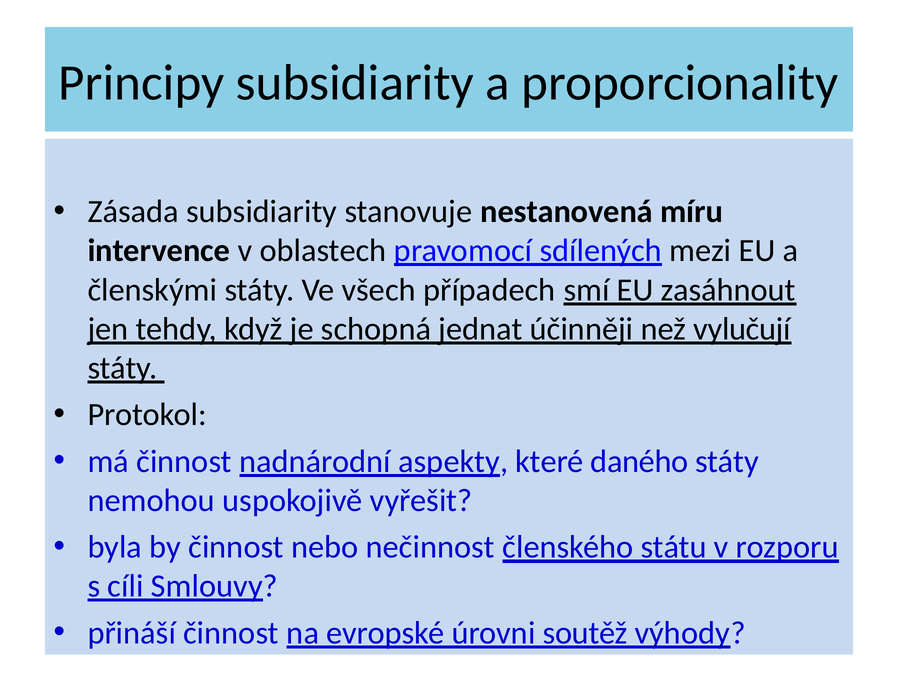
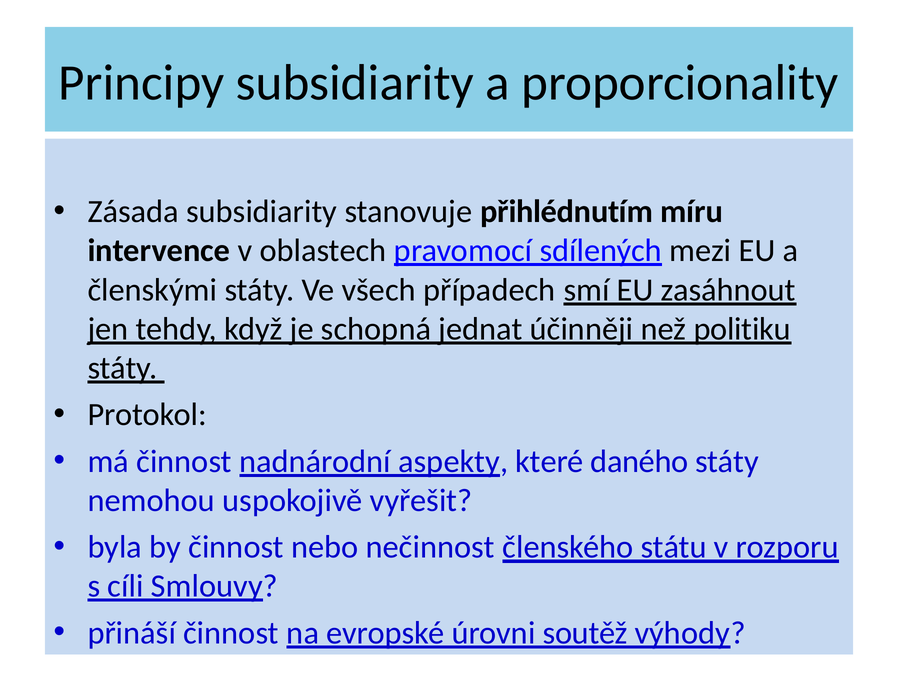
nestanovená: nestanovená -> přihlédnutím
vylučují: vylučují -> politiku
